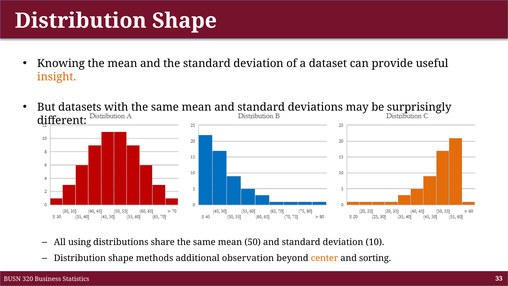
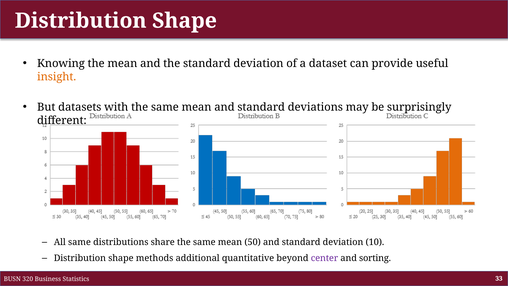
All using: using -> same
observation: observation -> quantitative
center colour: orange -> purple
